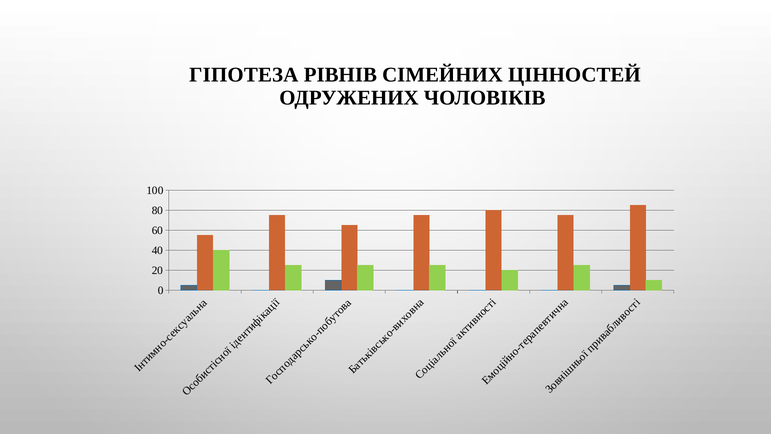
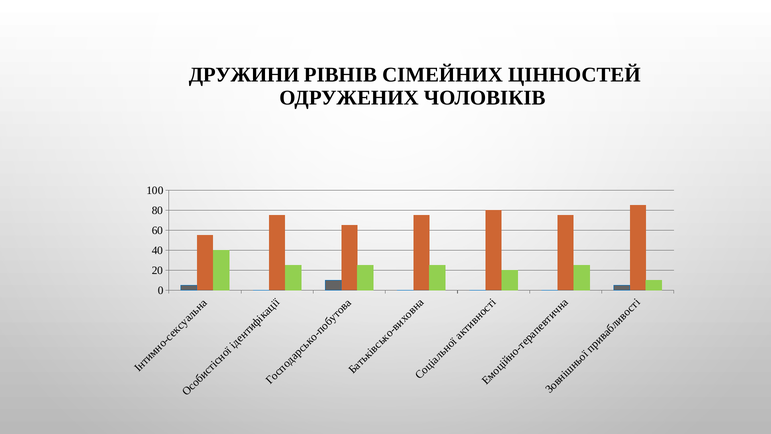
ГІПОТЕЗА: ГІПОТЕЗА -> ДРУЖИНИ
